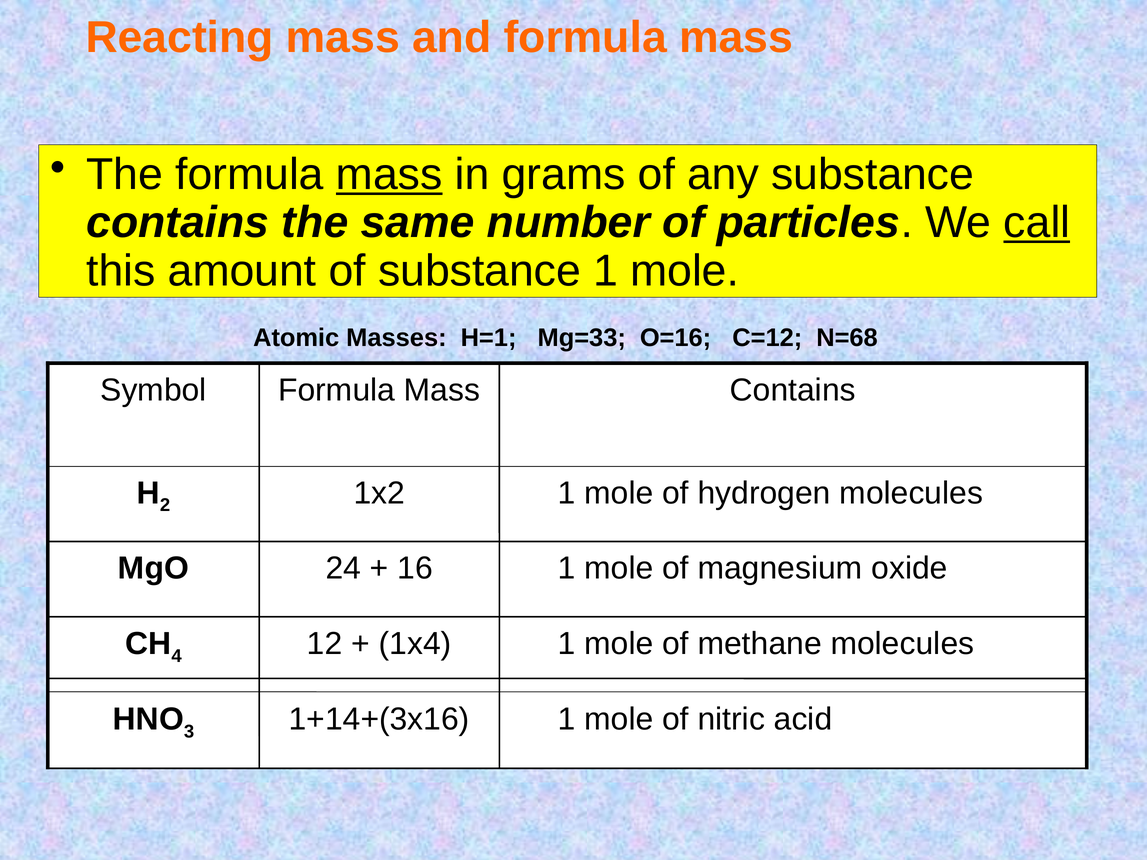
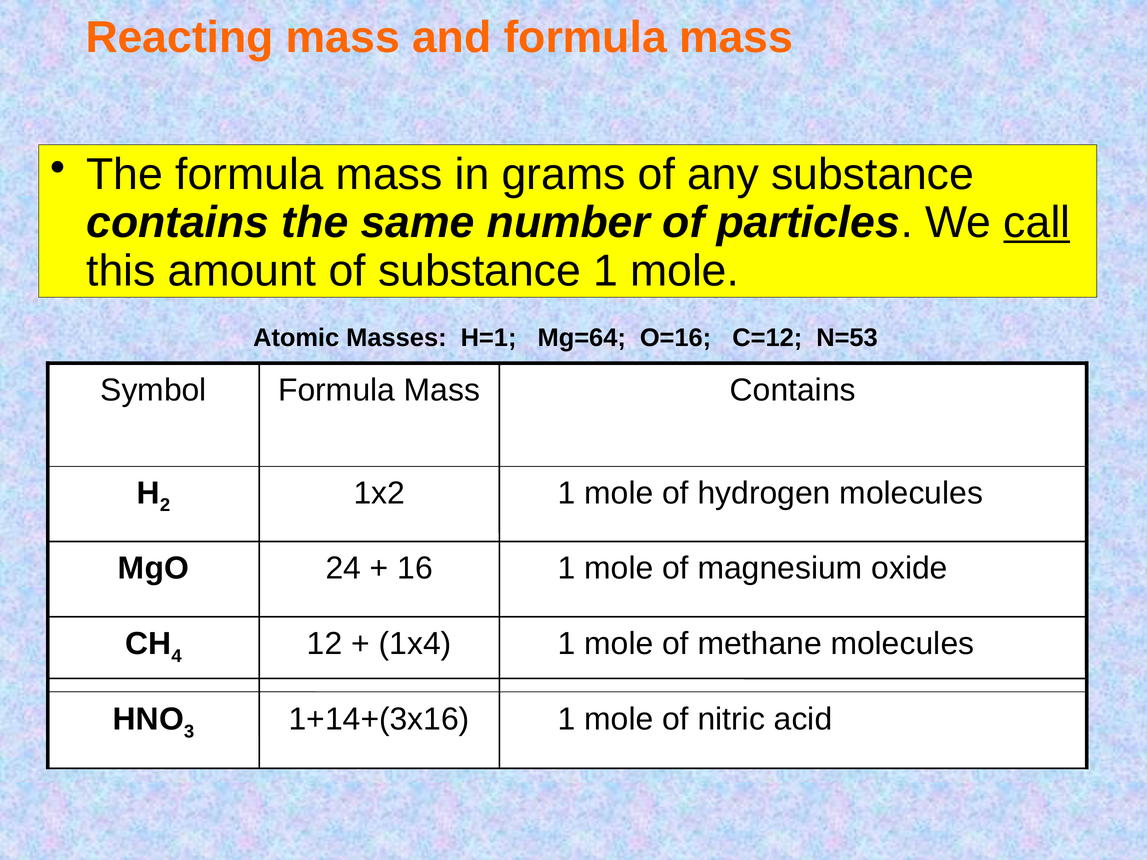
mass at (389, 175) underline: present -> none
Mg=33: Mg=33 -> Mg=64
N=68: N=68 -> N=53
